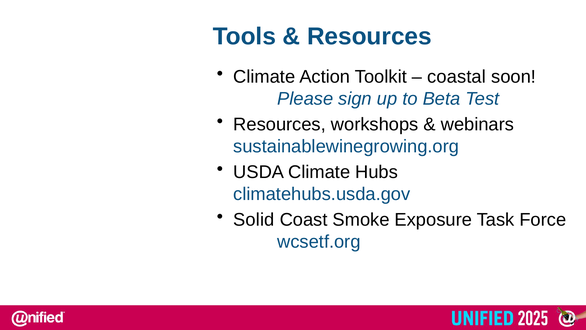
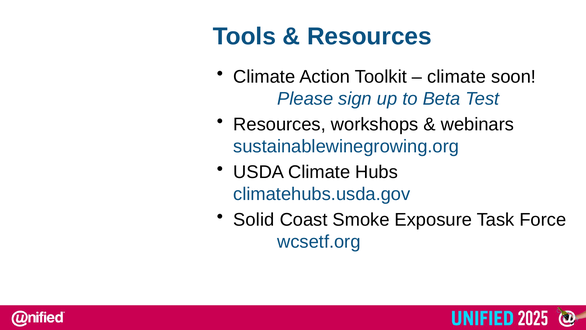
coastal at (457, 77): coastal -> climate
